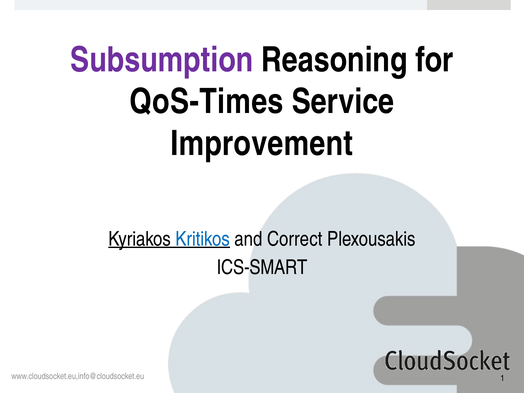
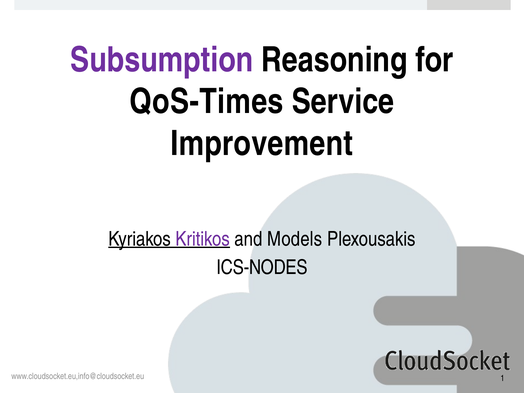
Kritikos colour: blue -> purple
Correct: Correct -> Models
ICS-SMART: ICS-SMART -> ICS-NODES
